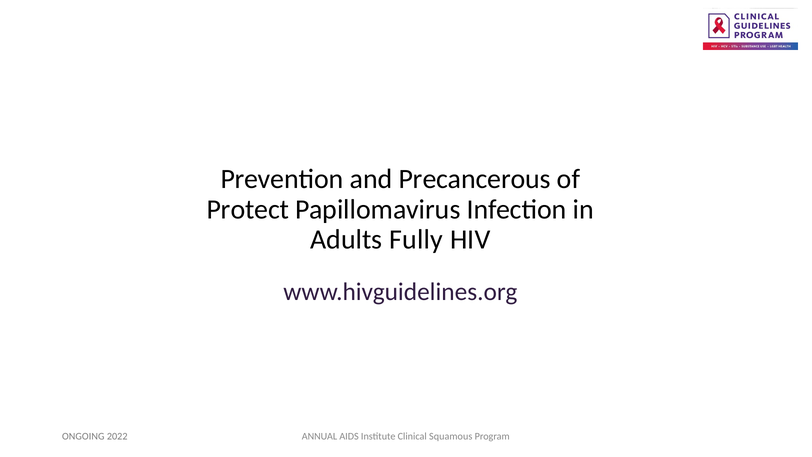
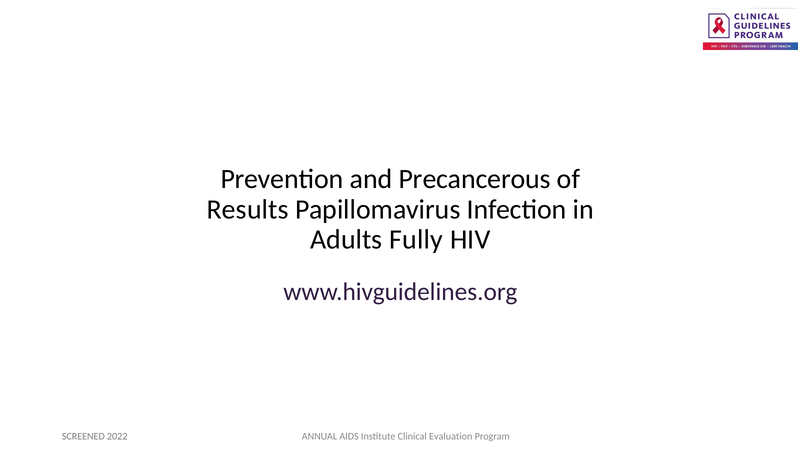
Protect: Protect -> Results
ONGOING: ONGOING -> SCREENED
Squamous: Squamous -> Evaluation
